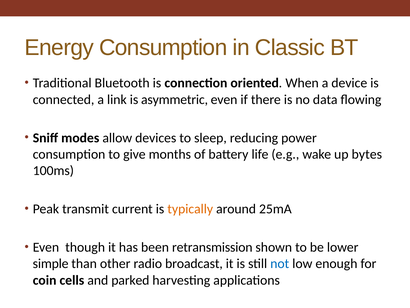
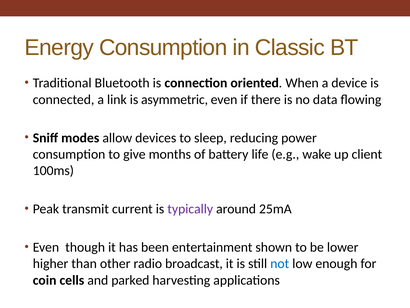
bytes: bytes -> client
typically colour: orange -> purple
retransmission: retransmission -> entertainment
simple: simple -> higher
